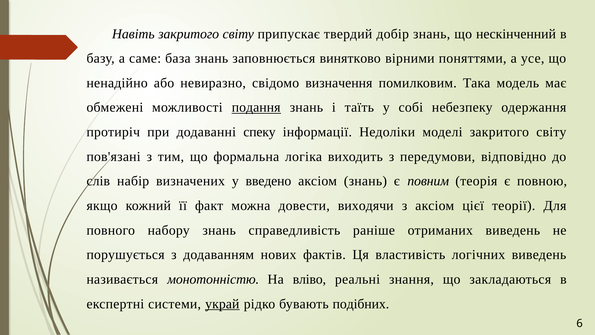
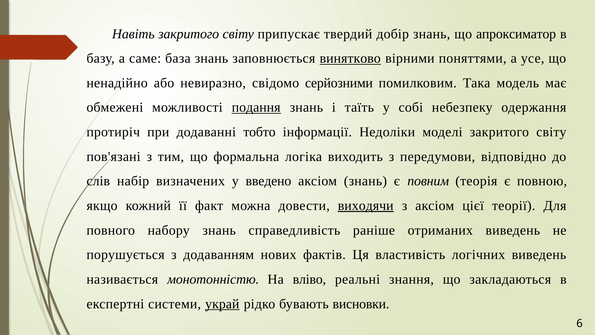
нескінченний: нескінченний -> апроксиматор
винятково underline: none -> present
визначення: визначення -> серйозними
спеку: спеку -> тобто
виходячи underline: none -> present
подібних: подібних -> висновки
